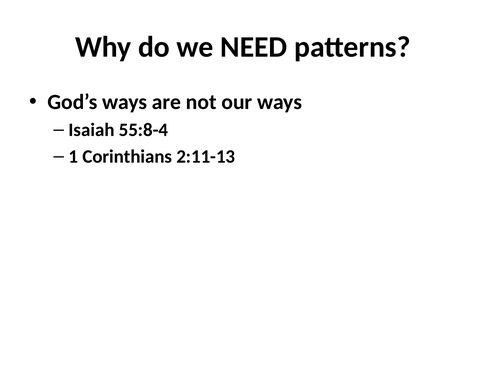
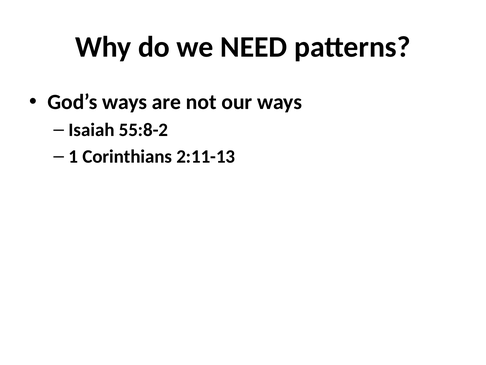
55:8-4: 55:8-4 -> 55:8-2
